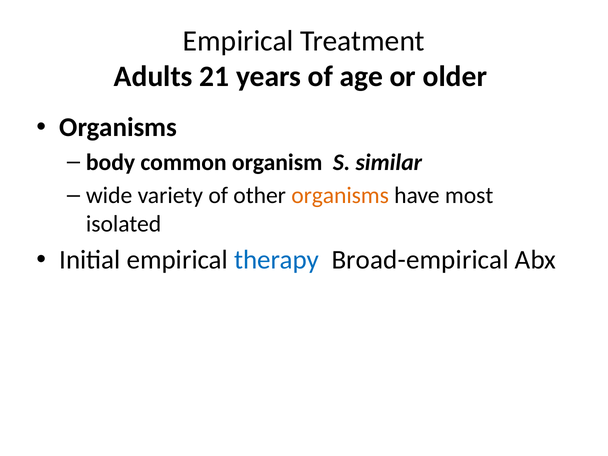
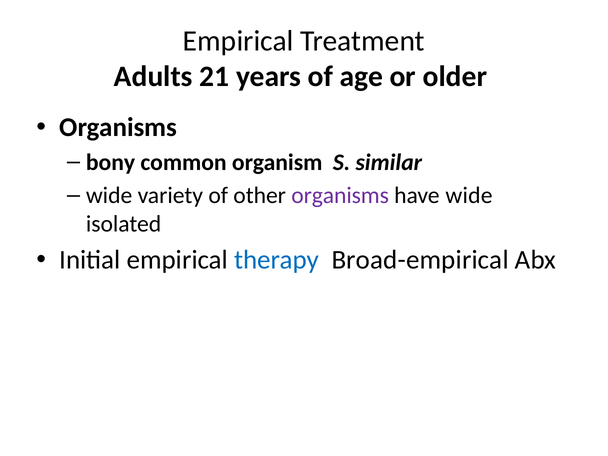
body: body -> bony
organisms at (340, 196) colour: orange -> purple
have most: most -> wide
